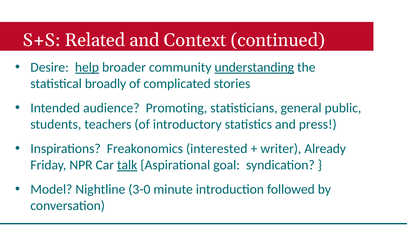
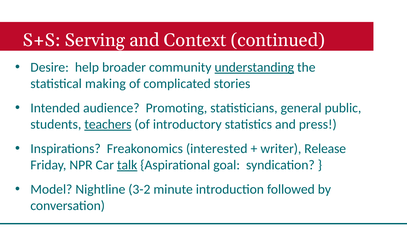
Related: Related -> Serving
help underline: present -> none
broadly: broadly -> making
teachers underline: none -> present
Already: Already -> Release
3-0: 3-0 -> 3-2
